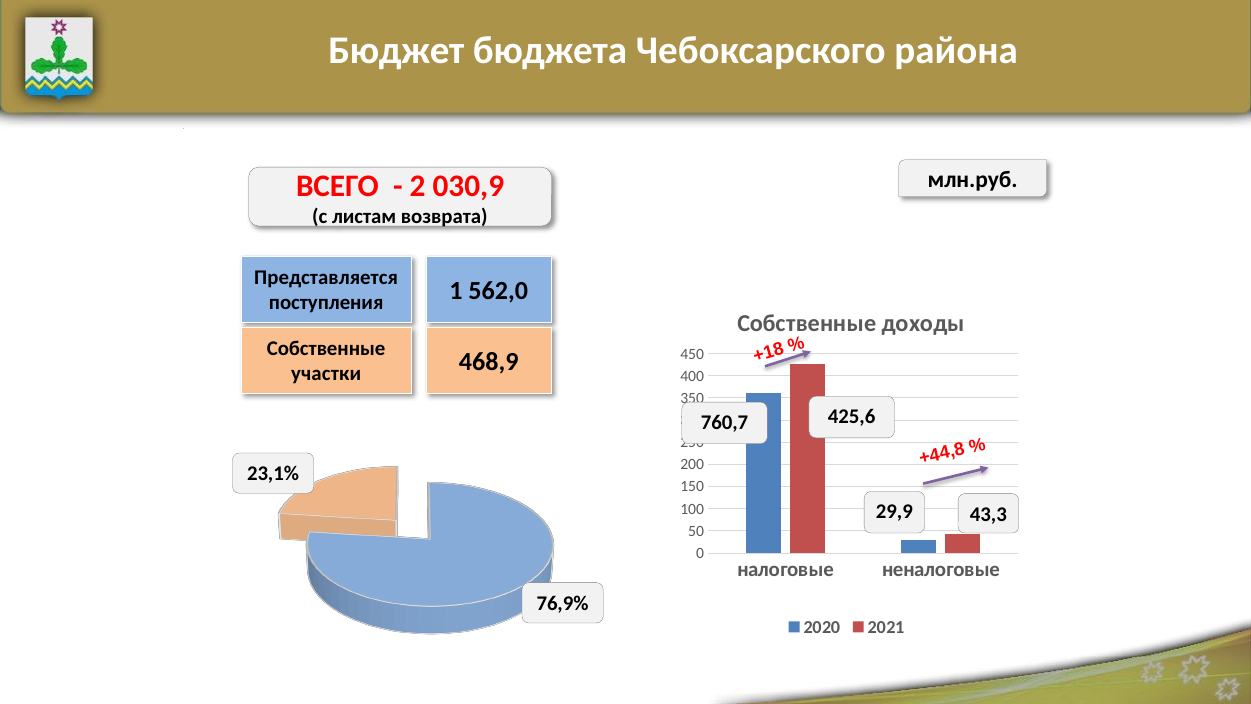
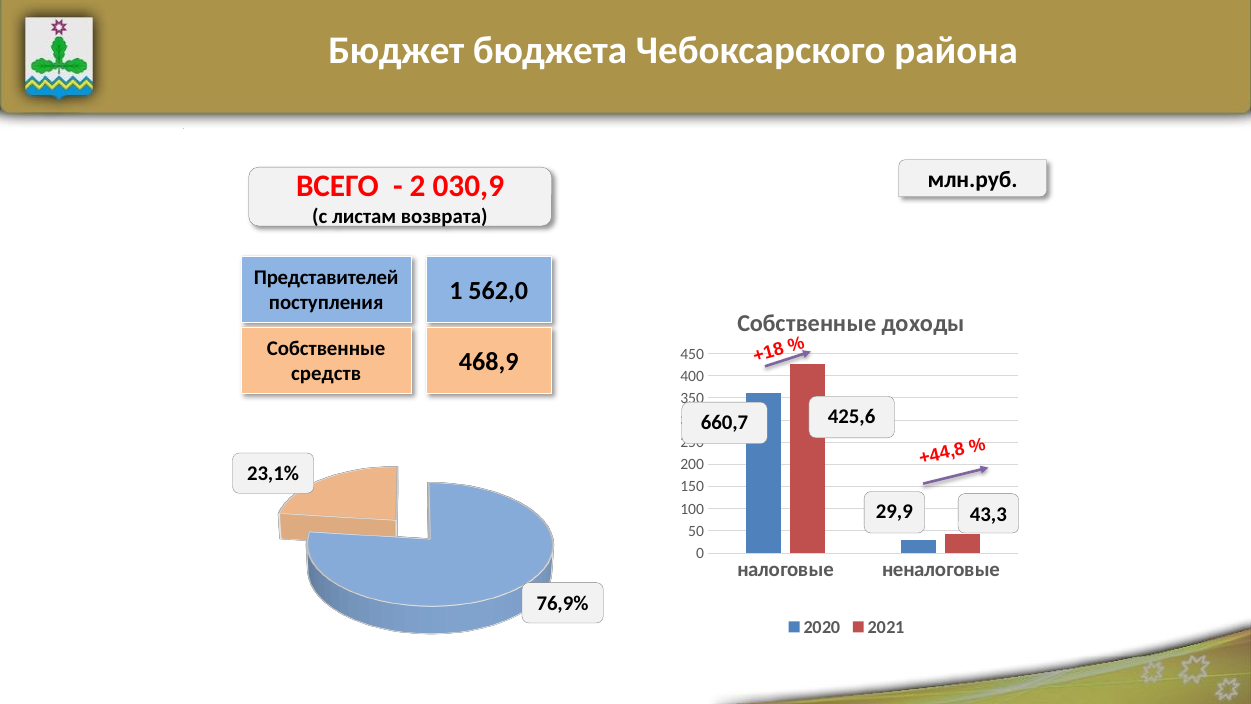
Представляется: Представляется -> Представителей
участки: участки -> средств
760,7: 760,7 -> 660,7
